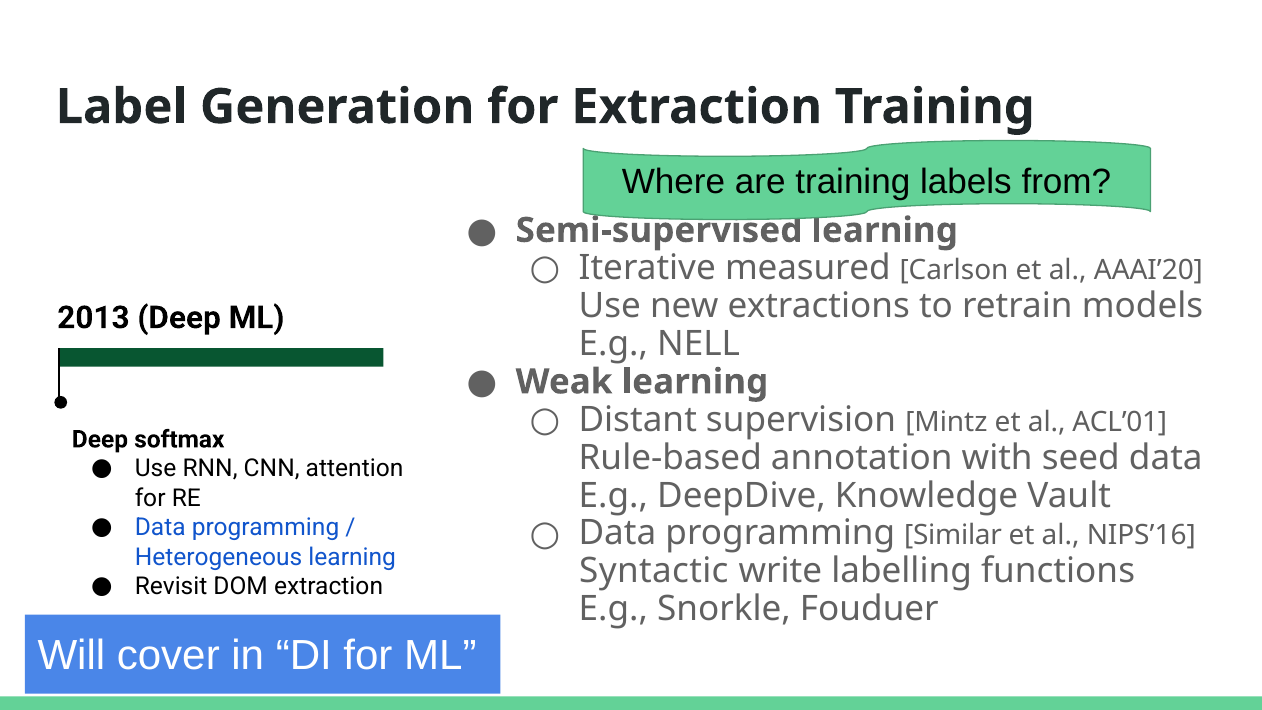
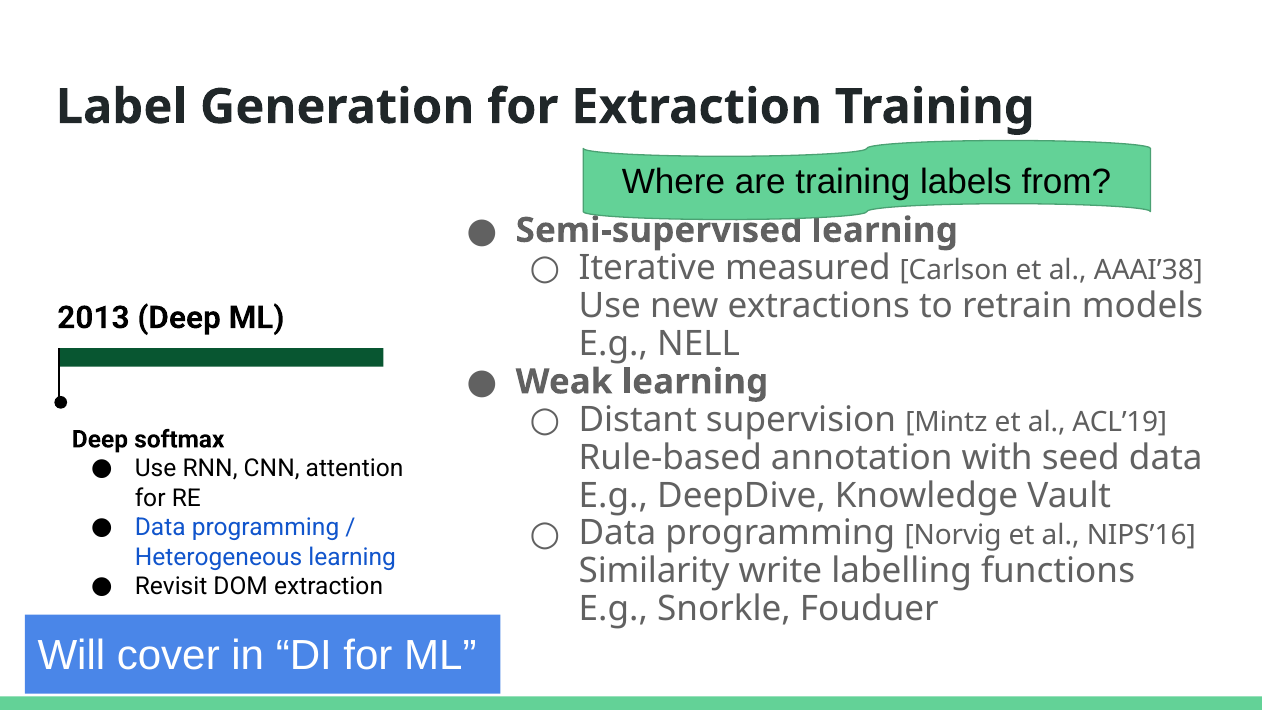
AAAI’20: AAAI’20 -> AAAI’38
ACL’01: ACL’01 -> ACL’19
Similar: Similar -> Norvig
Syntactic: Syntactic -> Similarity
